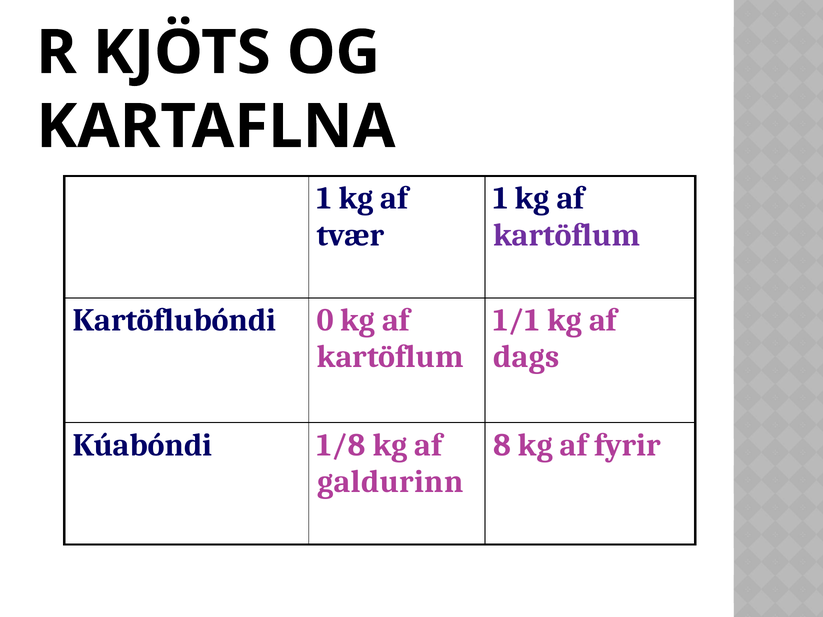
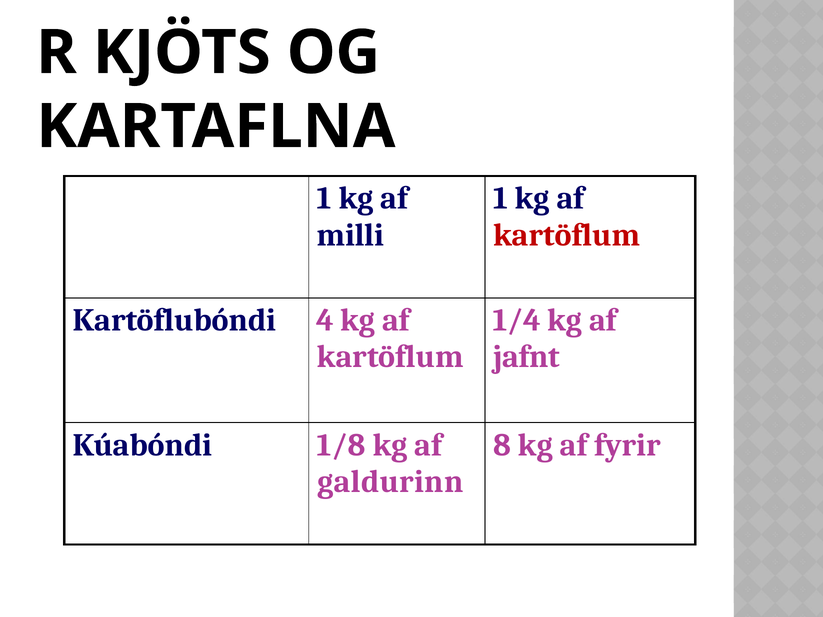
tvær: tvær -> milli
kartöflum at (567, 235) colour: purple -> red
0: 0 -> 4
1/1: 1/1 -> 1/4
dags: dags -> jafnt
